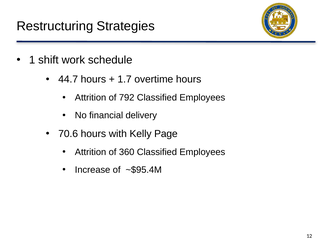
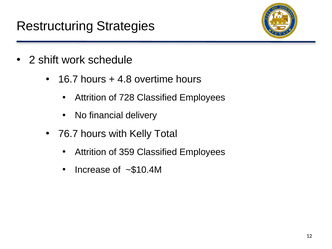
1: 1 -> 2
44.7: 44.7 -> 16.7
1.7: 1.7 -> 4.8
792: 792 -> 728
70.6: 70.6 -> 76.7
Page: Page -> Total
360: 360 -> 359
~$95.4M: ~$95.4M -> ~$10.4M
